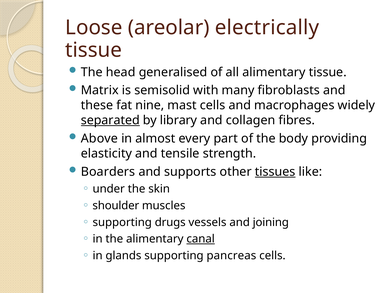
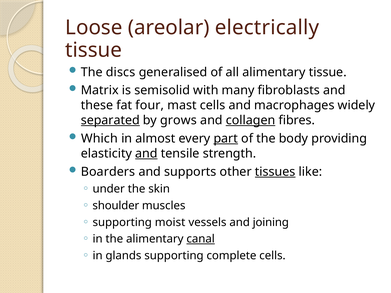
head: head -> discs
nine: nine -> four
library: library -> grows
collagen underline: none -> present
Above: Above -> Which
part underline: none -> present
and at (146, 154) underline: none -> present
drugs: drugs -> moist
pancreas: pancreas -> complete
